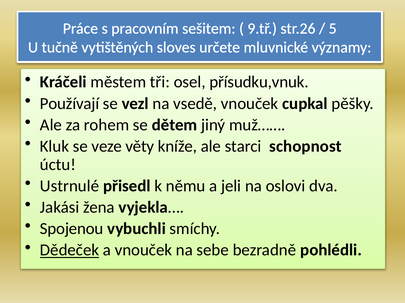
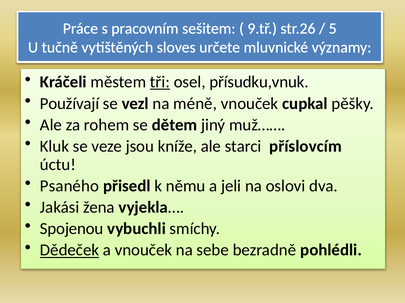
tři underline: none -> present
vsedě: vsedě -> méně
věty: věty -> jsou
schopnost: schopnost -> příslovcím
Ustrnulé: Ustrnulé -> Psaného
